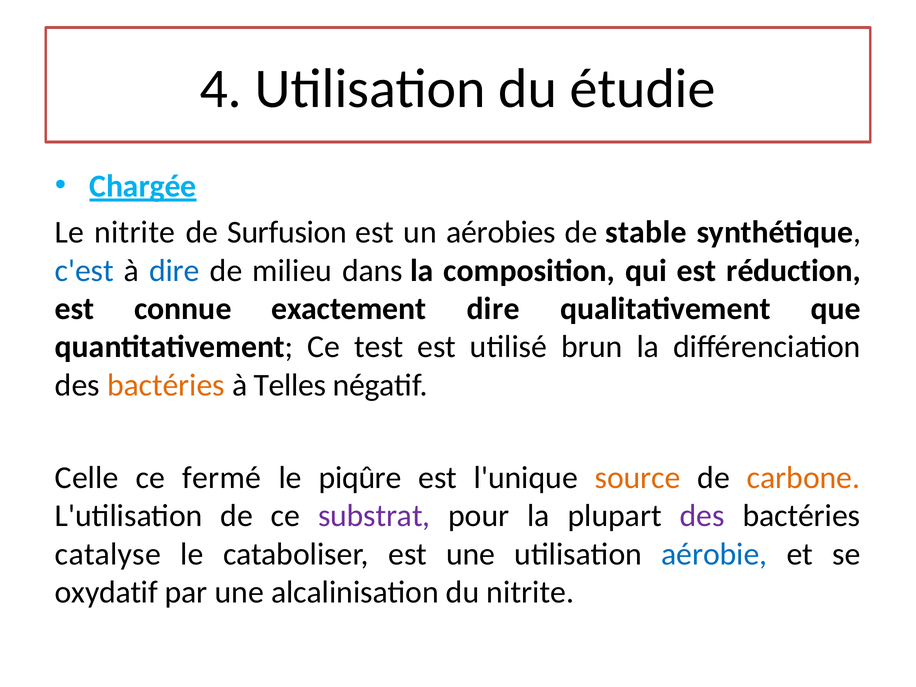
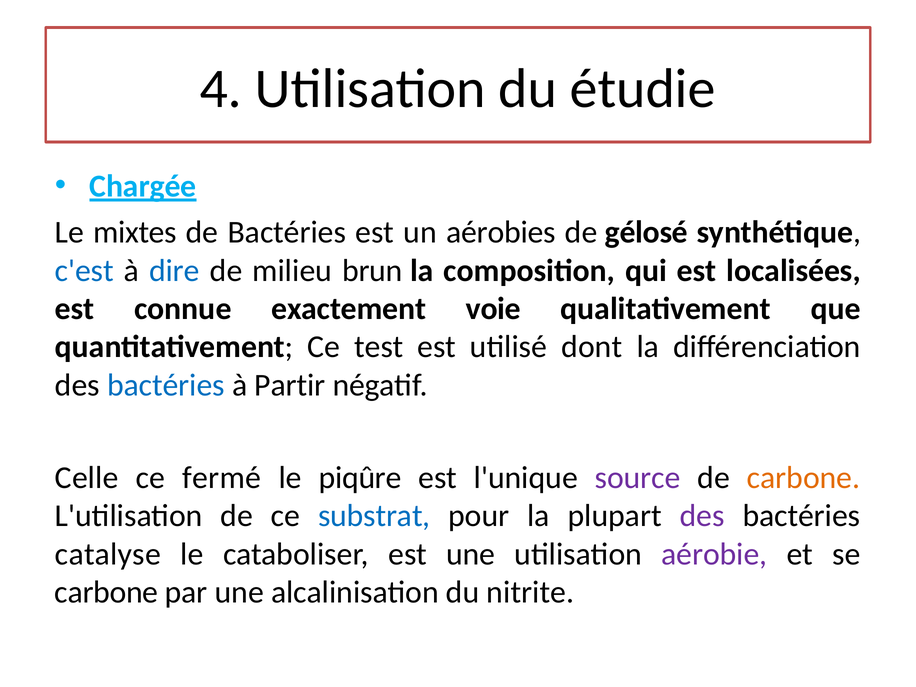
Le nitrite: nitrite -> mixtes
de Surfusion: Surfusion -> Bactéries
stable: stable -> gélosé
dans: dans -> brun
réduction: réduction -> localisées
exactement dire: dire -> voie
brun: brun -> dont
bactéries at (166, 385) colour: orange -> blue
Telles: Telles -> Partir
source colour: orange -> purple
substrat colour: purple -> blue
aérobie colour: blue -> purple
oxydatif at (106, 592): oxydatif -> carbone
